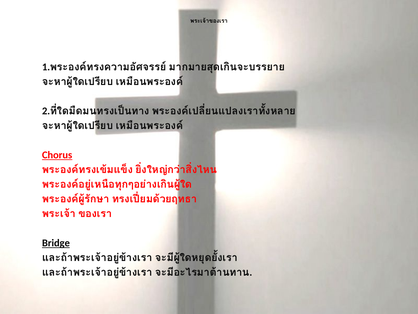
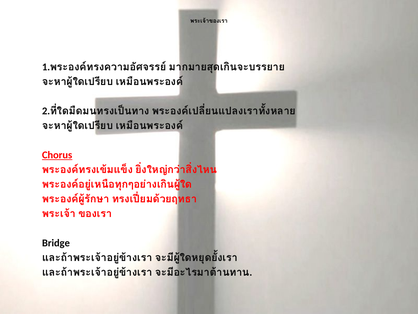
Bridge underline: present -> none
